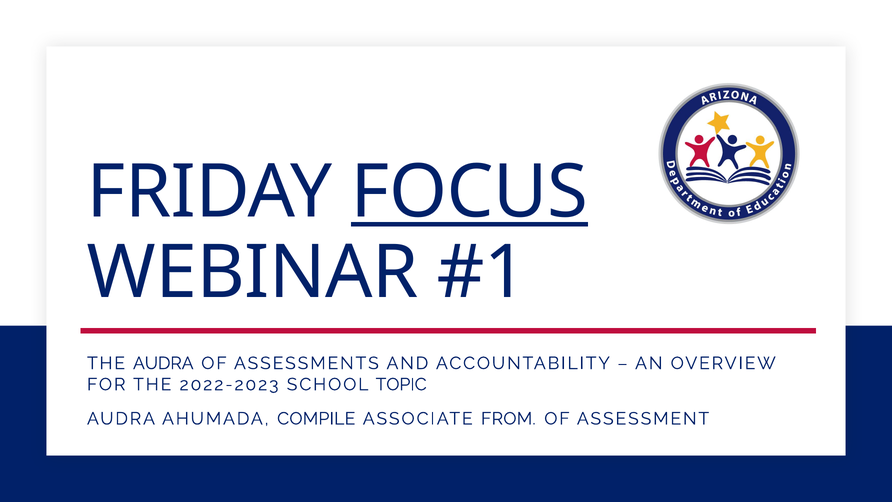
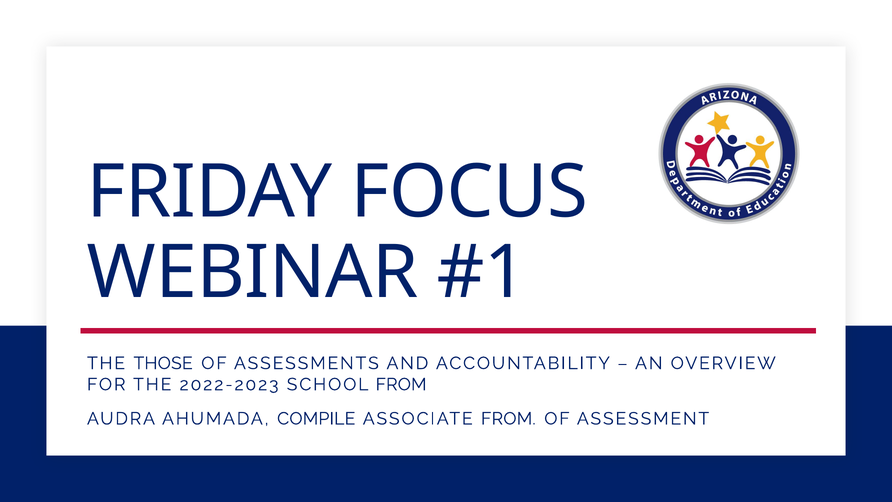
FOCUS underline: present -> none
THE AUDRA: AUDRA -> THOSE
SCHOOL TOPIC: TOPIC -> FROM
